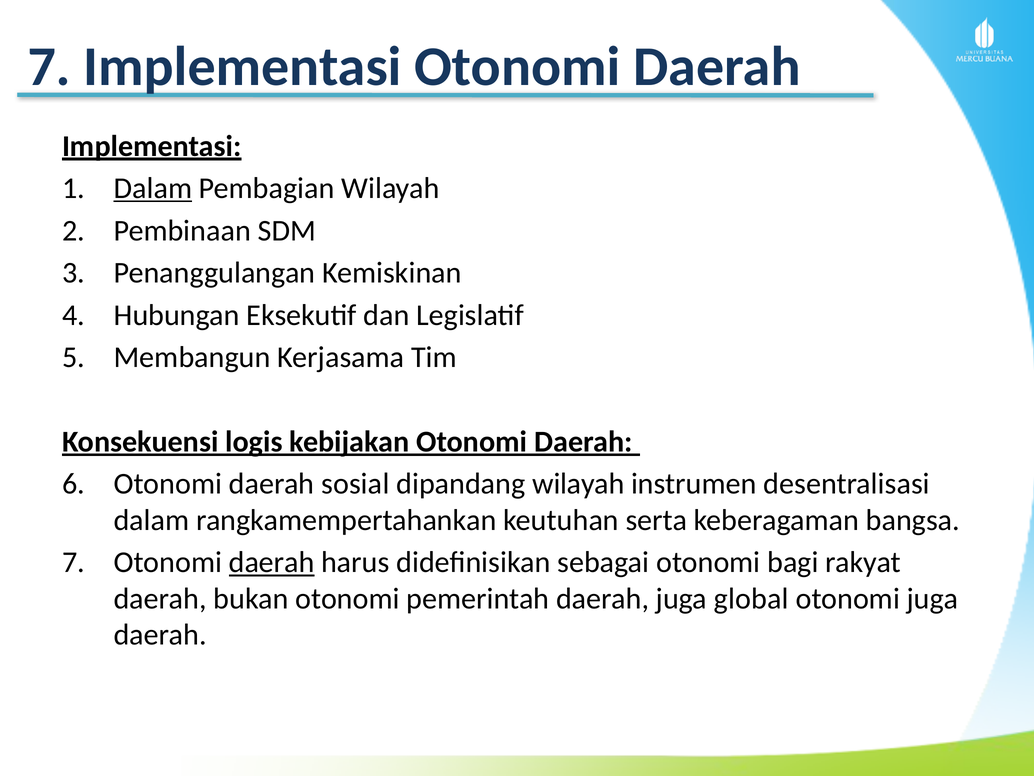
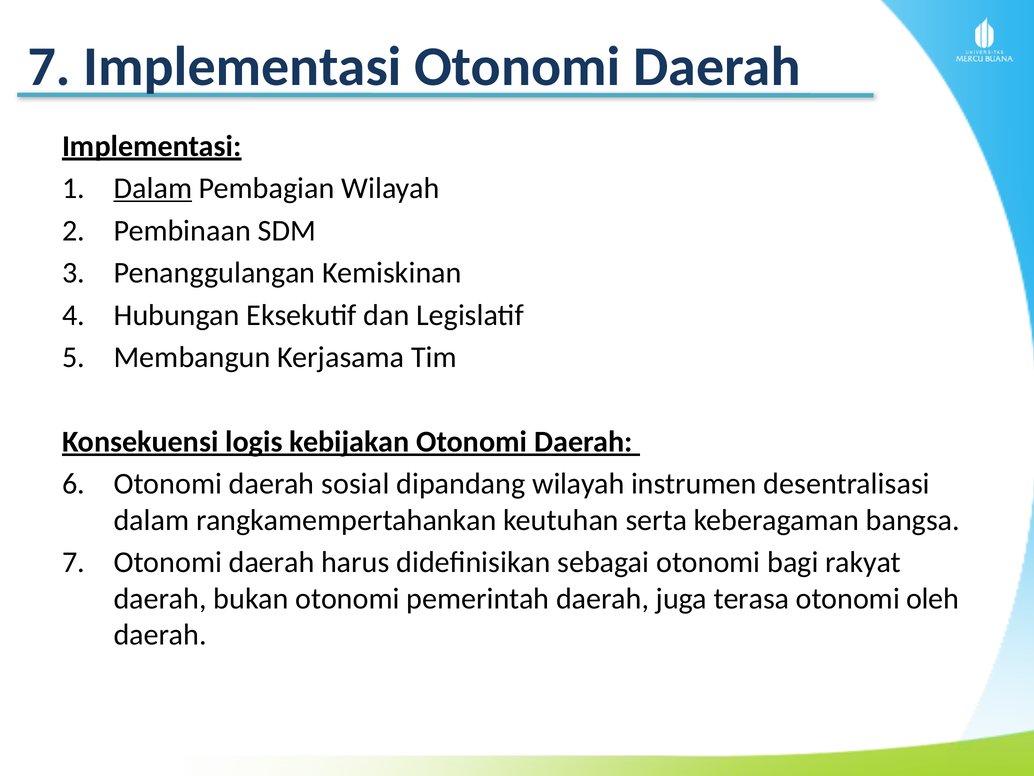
daerah at (272, 562) underline: present -> none
global: global -> terasa
otonomi juga: juga -> oleh
